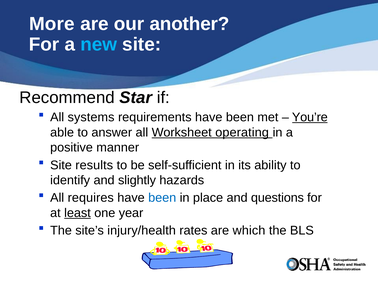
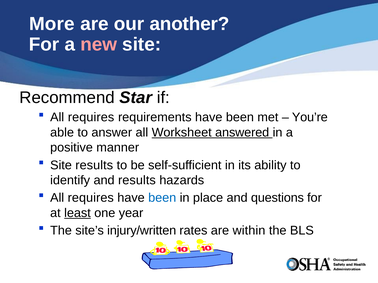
new colour: light blue -> pink
systems at (91, 118): systems -> requires
You’re underline: present -> none
operating: operating -> answered
and slightly: slightly -> results
injury/health: injury/health -> injury/written
which: which -> within
